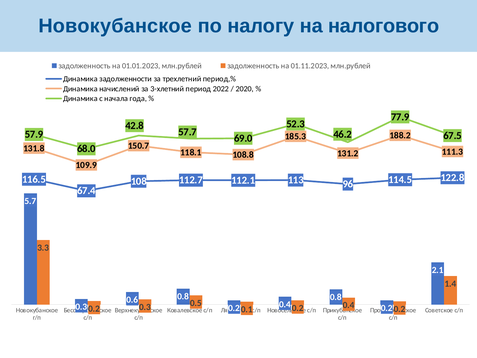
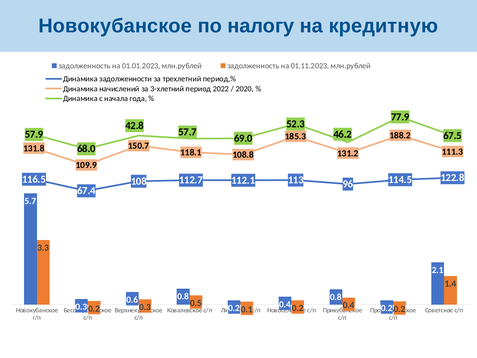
налогового: налогового -> кредитную
